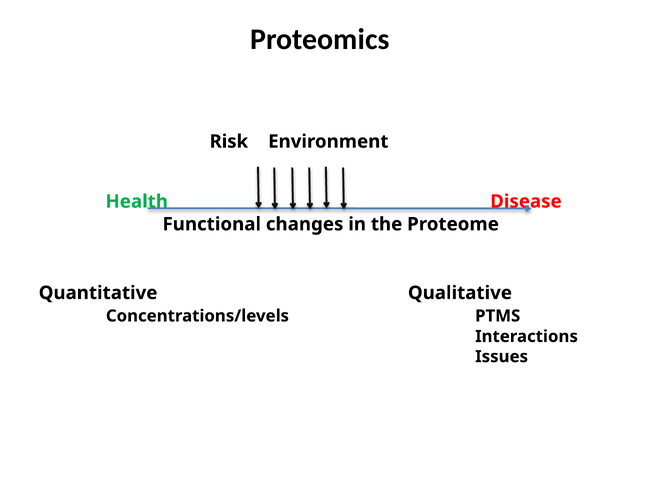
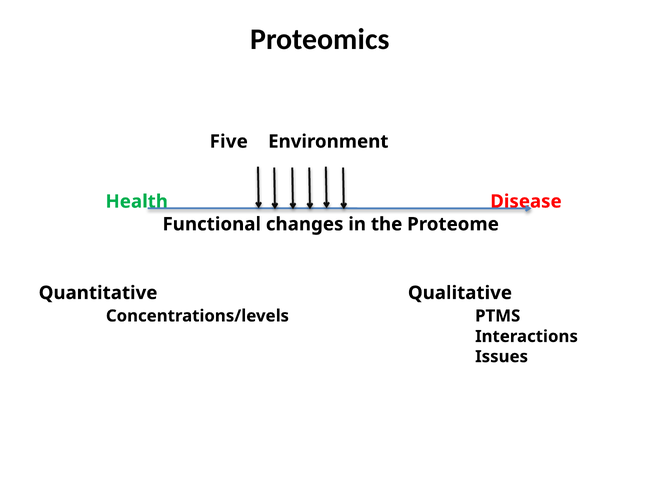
Risk: Risk -> Five
